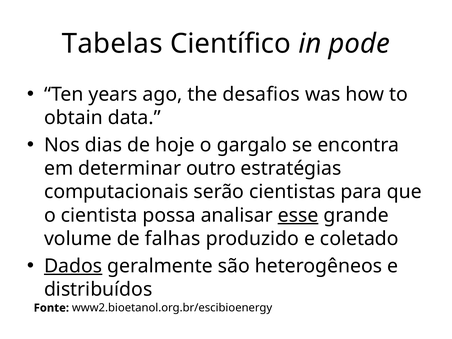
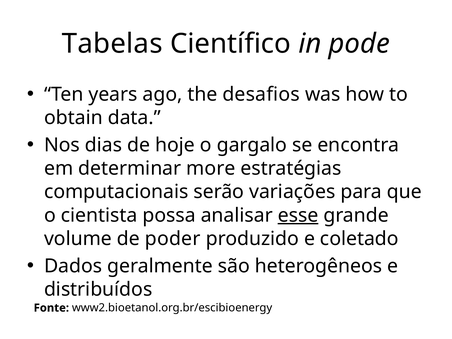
outro: outro -> more
cientistas: cientistas -> variações
falhas: falhas -> poder
Dados underline: present -> none
